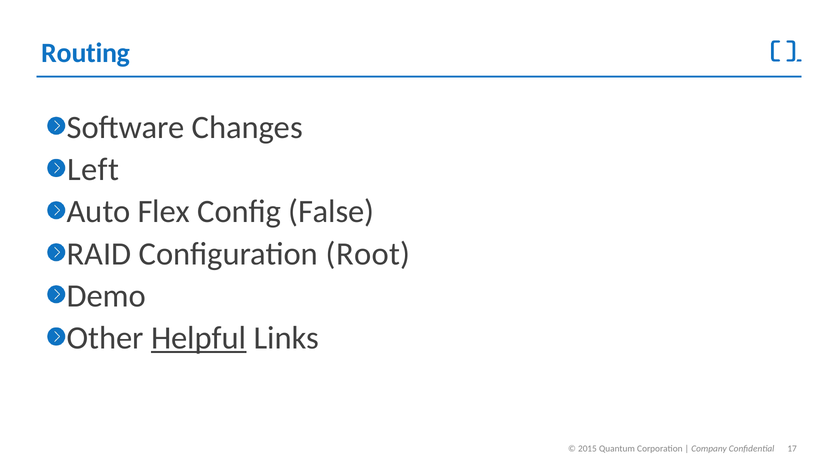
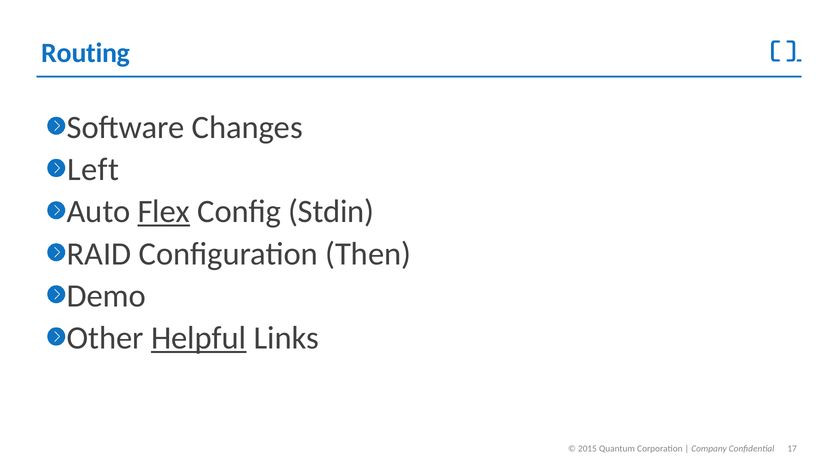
Flex underline: none -> present
False: False -> Stdin
Root: Root -> Then
